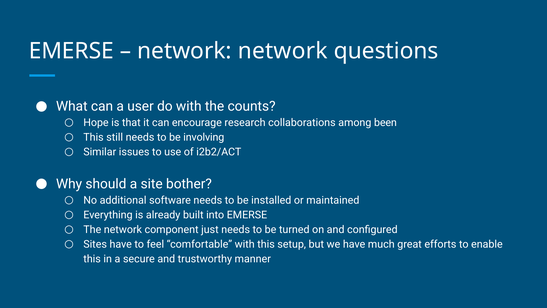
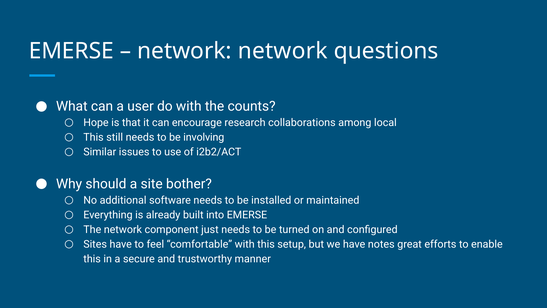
been: been -> local
much: much -> notes
